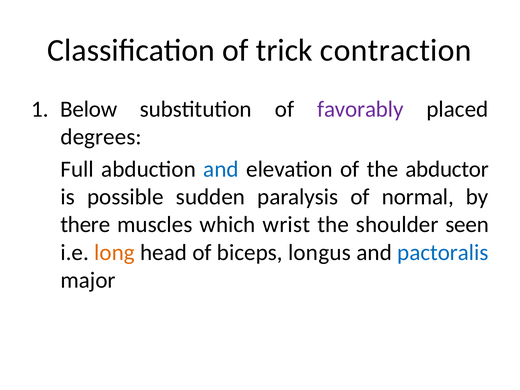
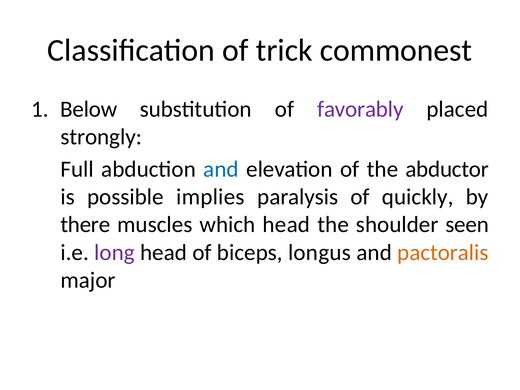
contraction: contraction -> commonest
degrees: degrees -> strongly
sudden: sudden -> implies
normal: normal -> quickly
which wrist: wrist -> head
long colour: orange -> purple
pactoralis colour: blue -> orange
